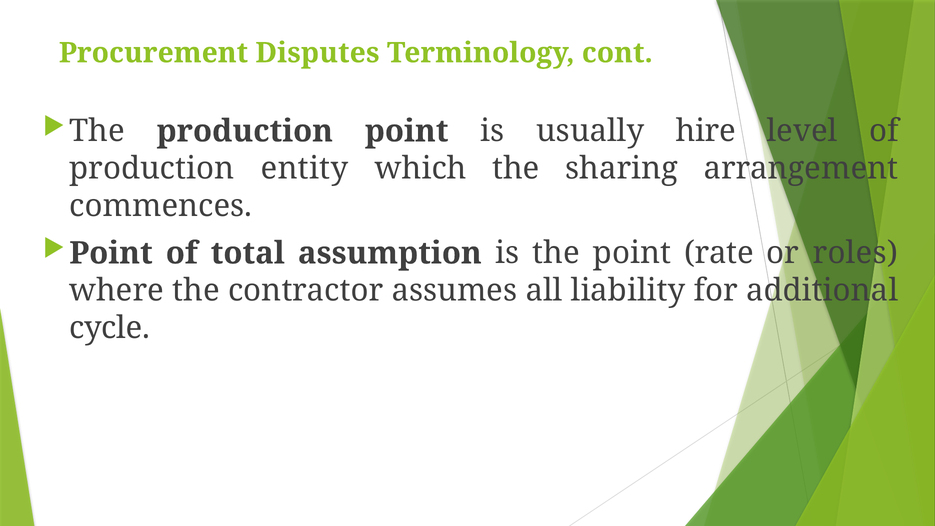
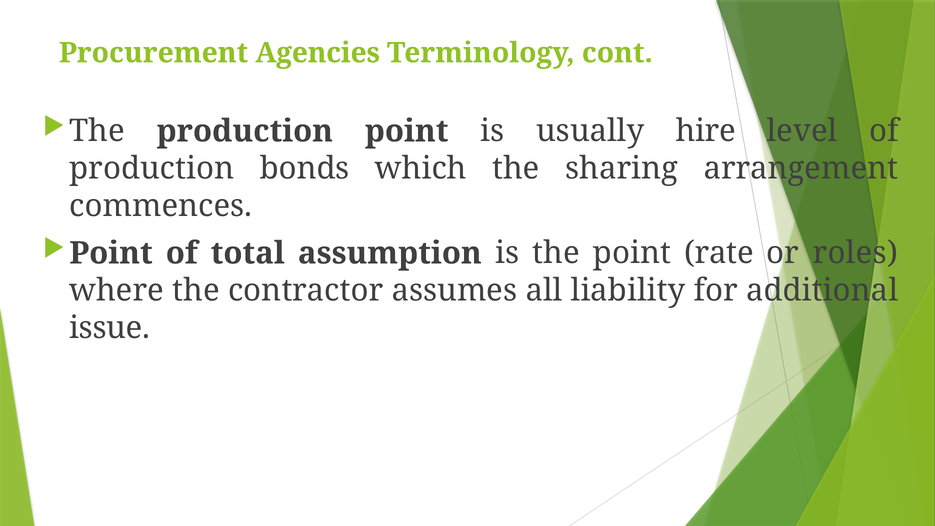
Disputes: Disputes -> Agencies
entity: entity -> bonds
cycle: cycle -> issue
